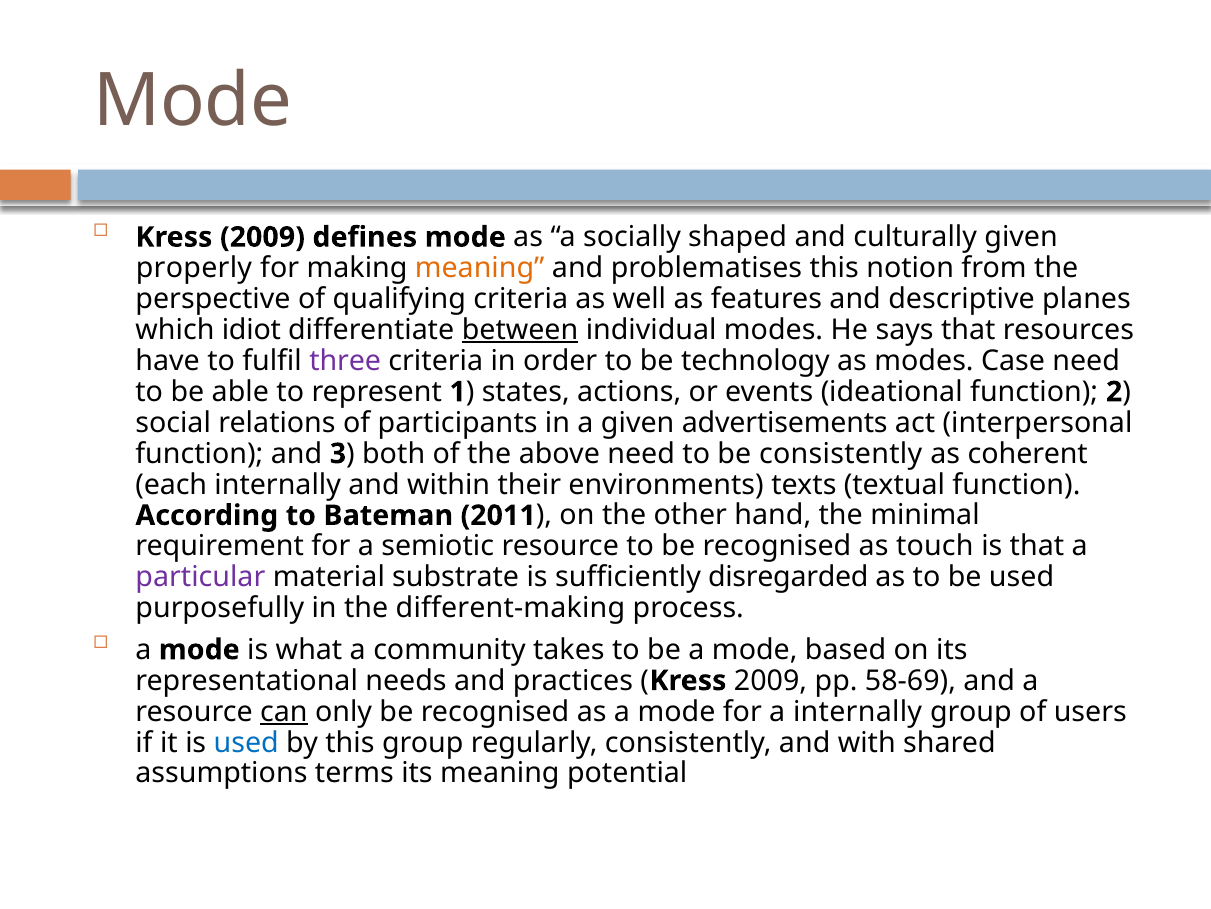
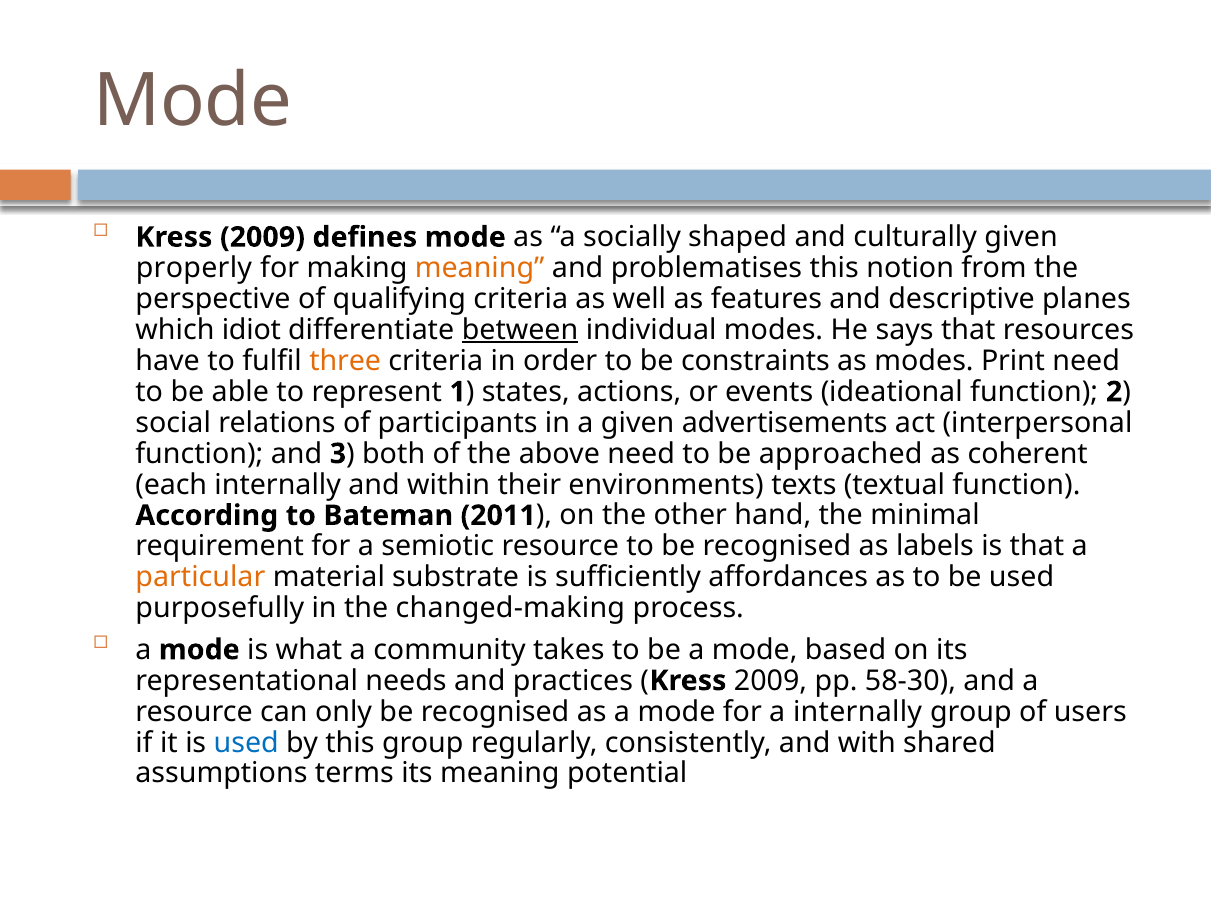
three colour: purple -> orange
technology: technology -> constraints
Case: Case -> Print
be consistently: consistently -> approached
touch: touch -> labels
particular colour: purple -> orange
disregarded: disregarded -> affordances
different-making: different-making -> changed-making
58-69: 58-69 -> 58-30
can underline: present -> none
